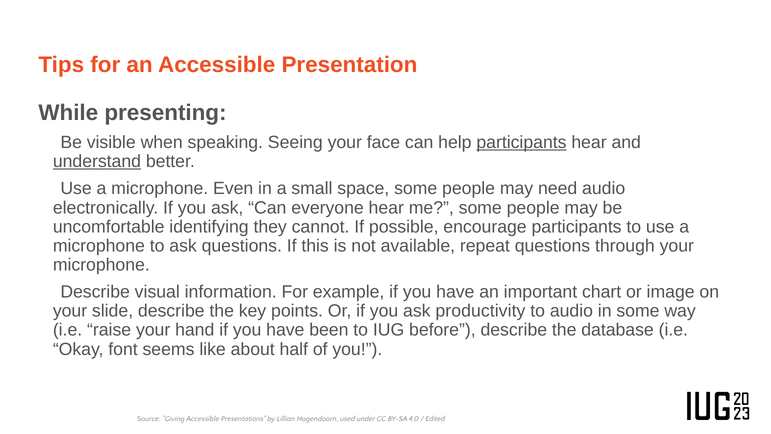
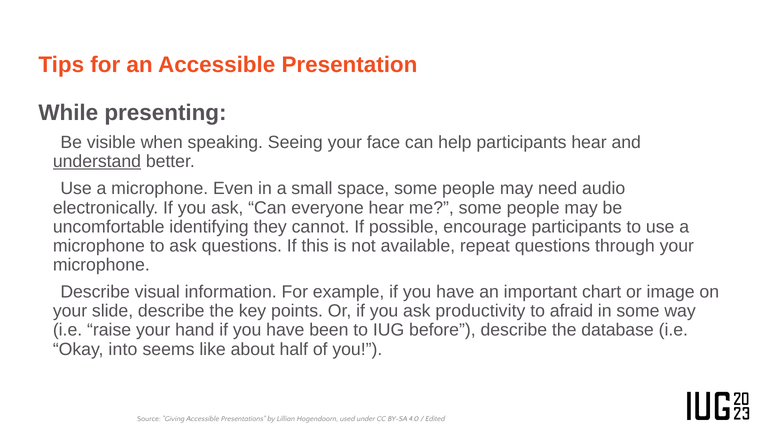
participants at (521, 142) underline: present -> none
to audio: audio -> afraid
font: font -> into
